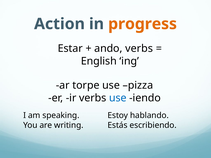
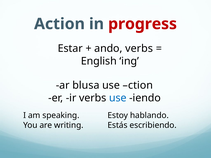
progress colour: orange -> red
torpe: torpe -> blusa
pizza: pizza -> ction
